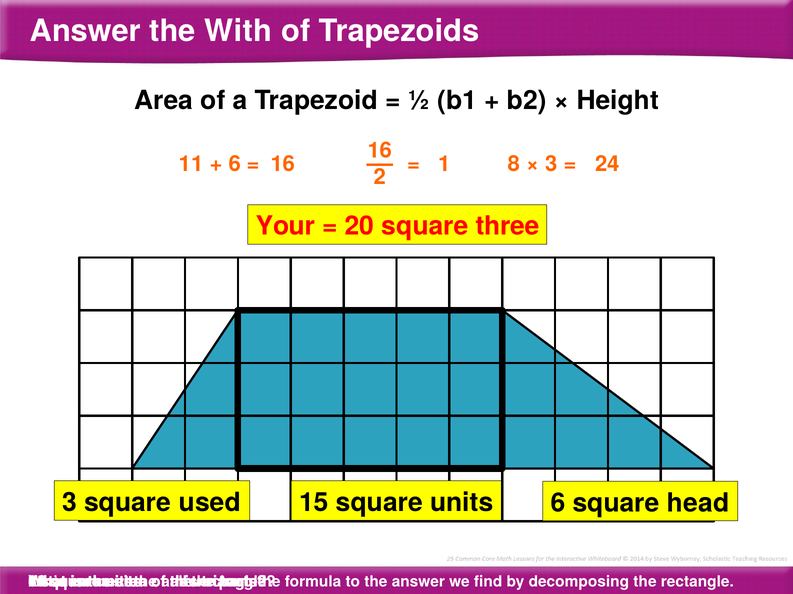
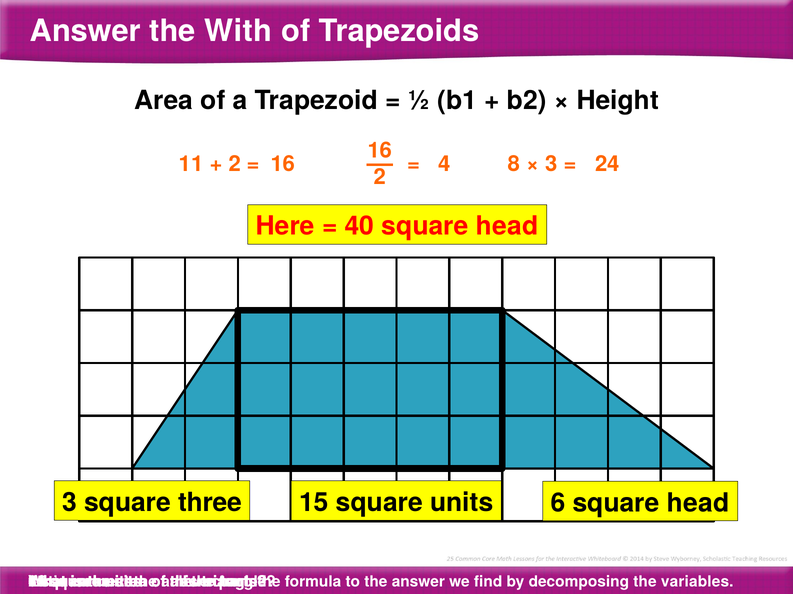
6 at (235, 164): 6 -> 2
1: 1 -> 4
Your: Your -> Here
20: 20 -> 40
three at (507, 226): three -> head
used: used -> three
decomposing the rectangle: rectangle -> variables
